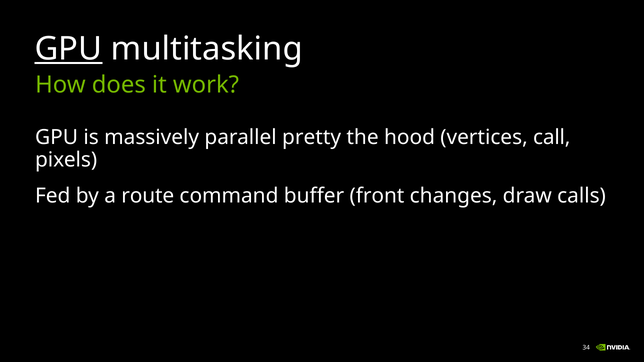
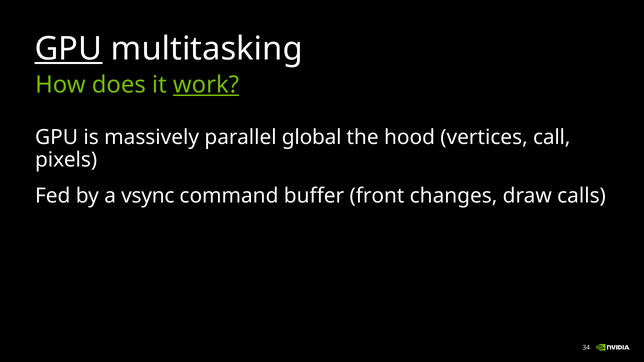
work underline: none -> present
pretty: pretty -> global
route: route -> vsync
